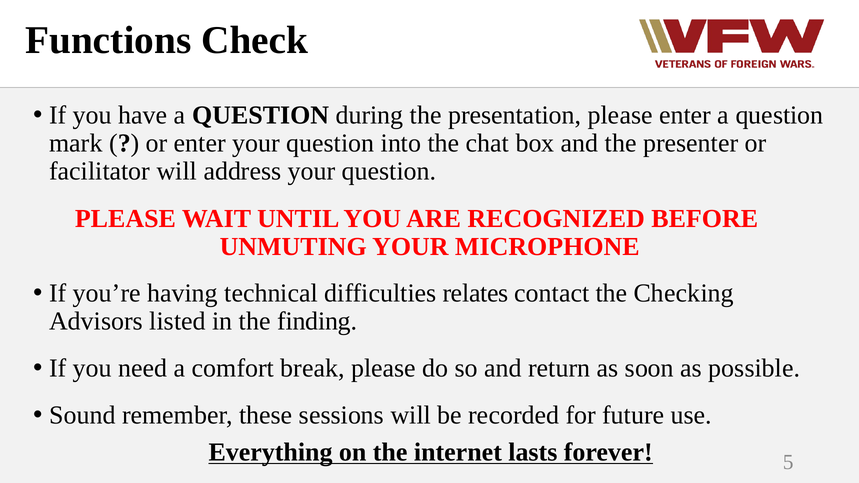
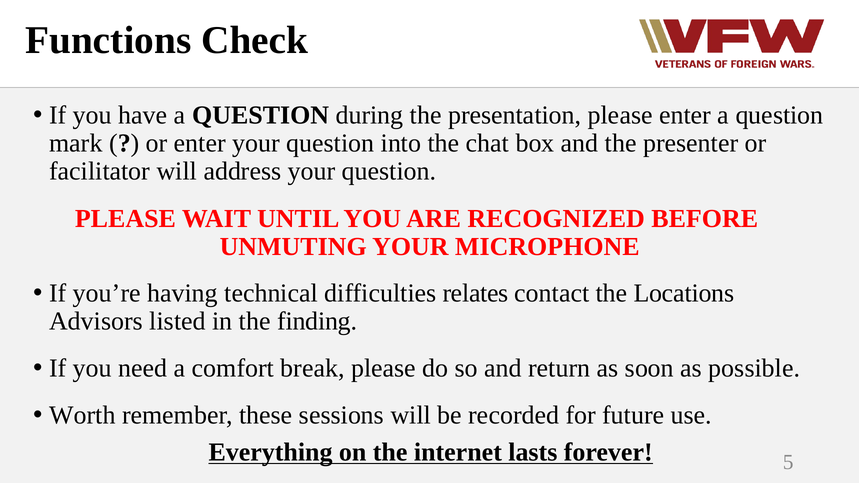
Checking: Checking -> Locations
Sound: Sound -> Worth
